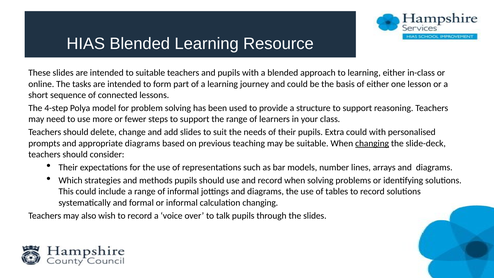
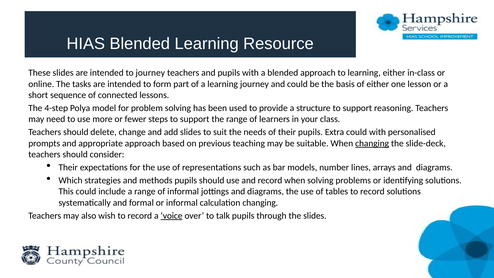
to suitable: suitable -> journey
appropriate diagrams: diagrams -> approach
voice underline: none -> present
